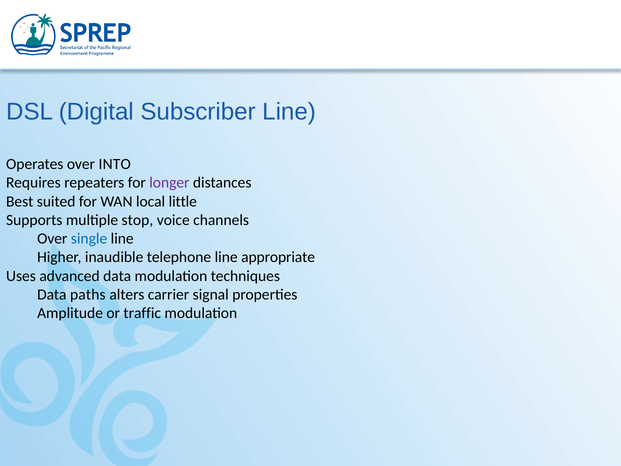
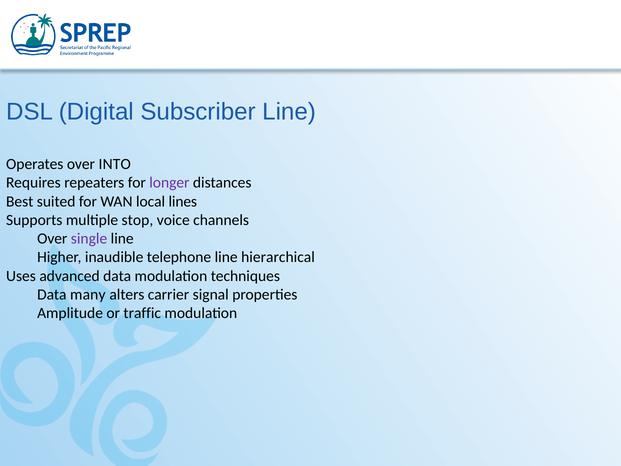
little: little -> lines
single colour: blue -> purple
appropriate: appropriate -> hierarchical
paths: paths -> many
